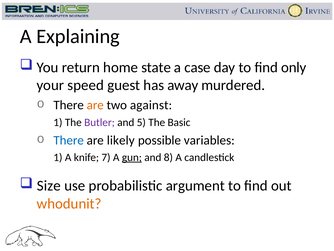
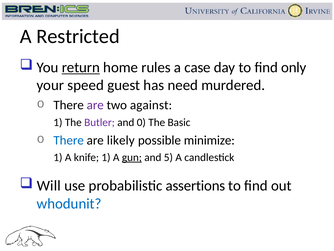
Explaining: Explaining -> Restricted
return underline: none -> present
state: state -> rules
away: away -> need
are at (95, 105) colour: orange -> purple
5: 5 -> 0
variables: variables -> minimize
knife 7: 7 -> 1
8: 8 -> 5
Size: Size -> Will
argument: argument -> assertions
whodunit colour: orange -> blue
